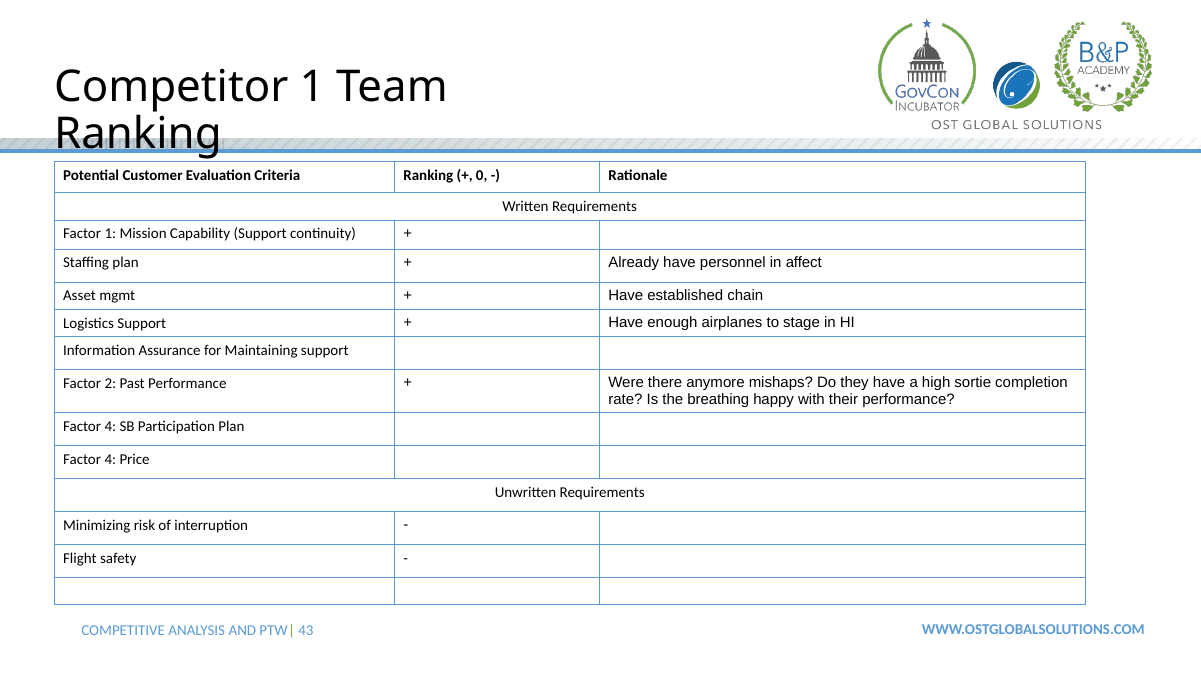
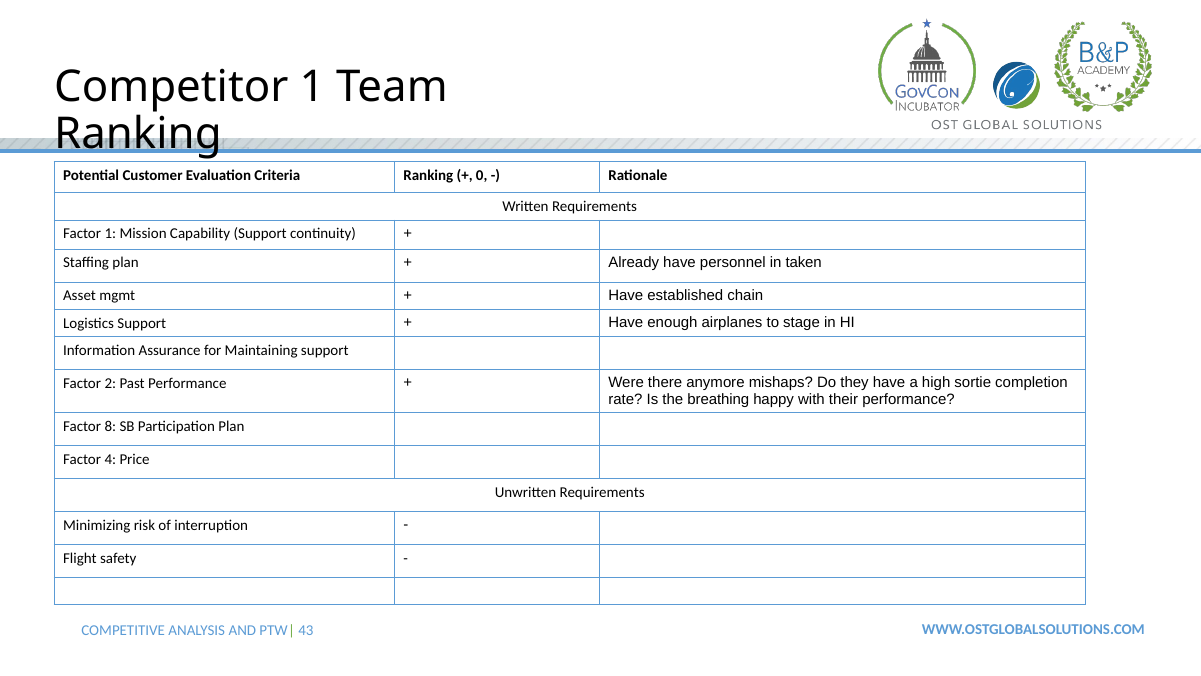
affect: affect -> taken
4 at (110, 426): 4 -> 8
